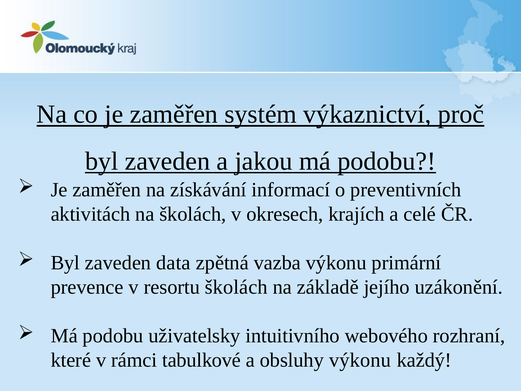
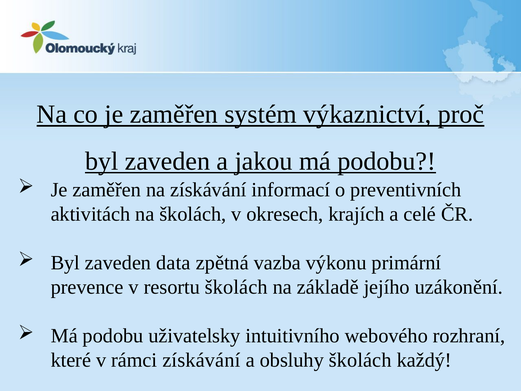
rámci tabulkové: tabulkové -> získávání
obsluhy výkonu: výkonu -> školách
